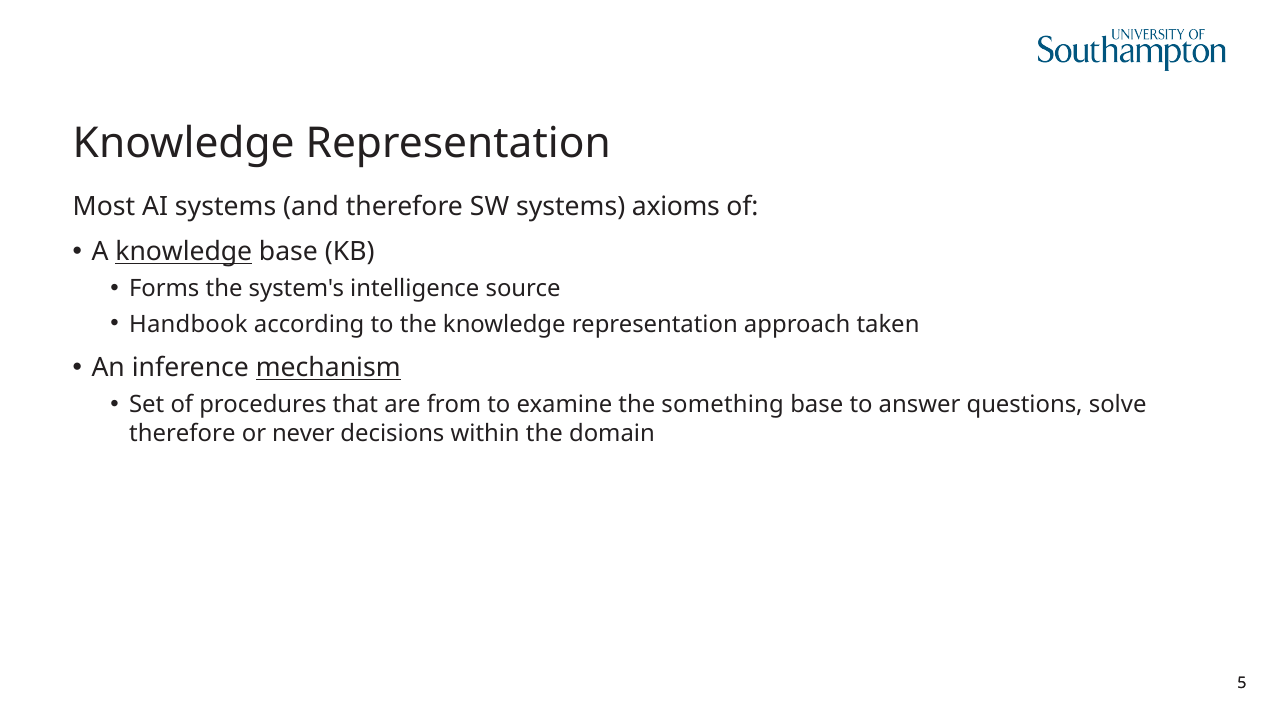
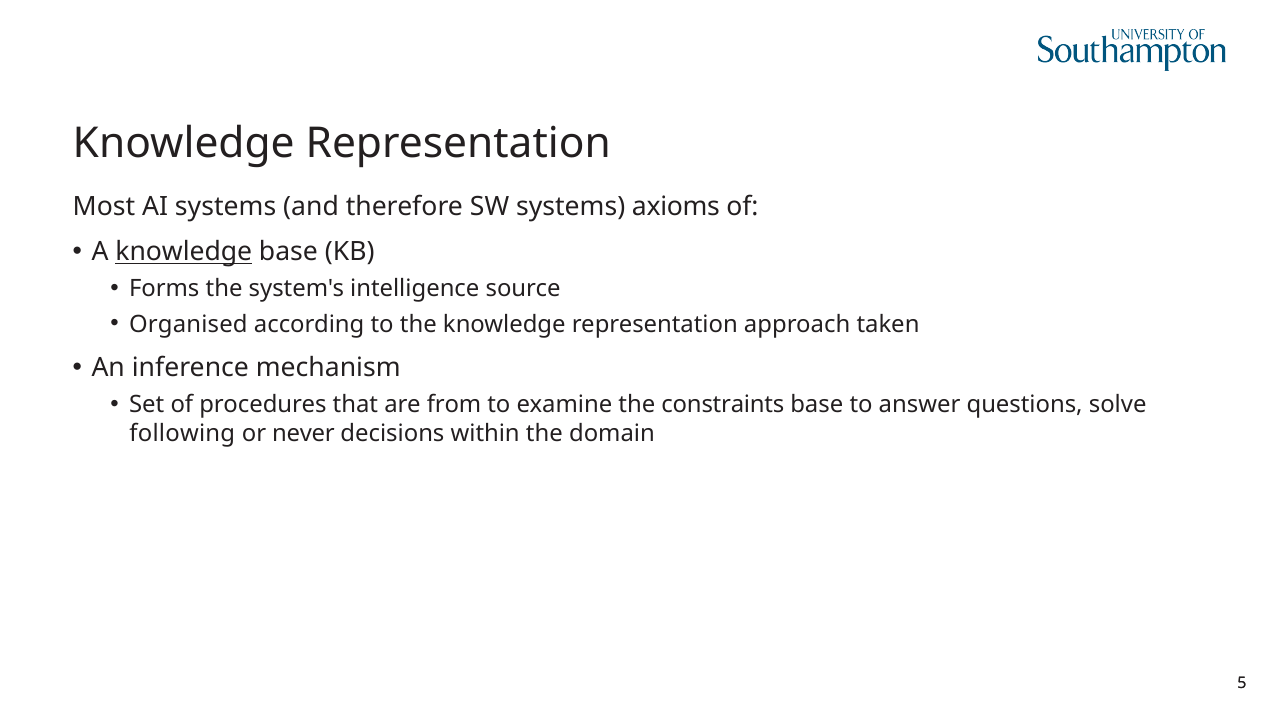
Handbook: Handbook -> Organised
mechanism underline: present -> none
something: something -> constraints
therefore at (182, 433): therefore -> following
